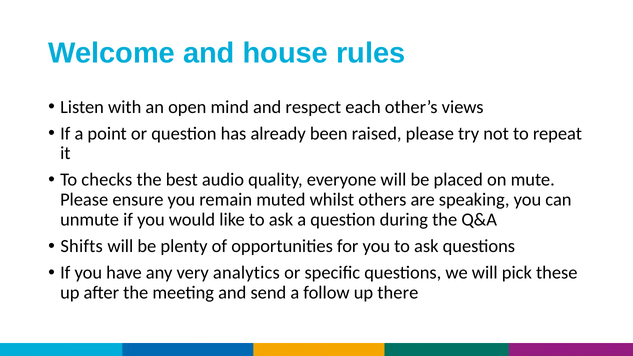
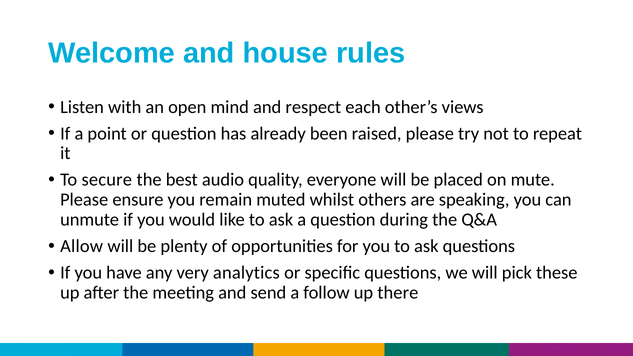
checks: checks -> secure
Shifts: Shifts -> Allow
